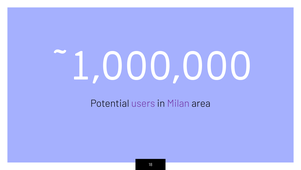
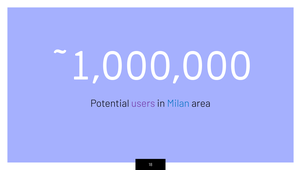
Milan colour: purple -> blue
